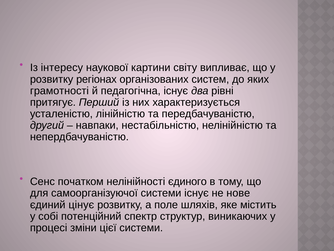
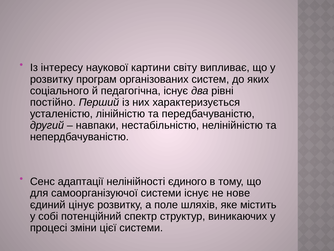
регіонах: регіонах -> програм
грамотності: грамотності -> соціального
притягує: притягує -> постійно
початком: початком -> адаптації
